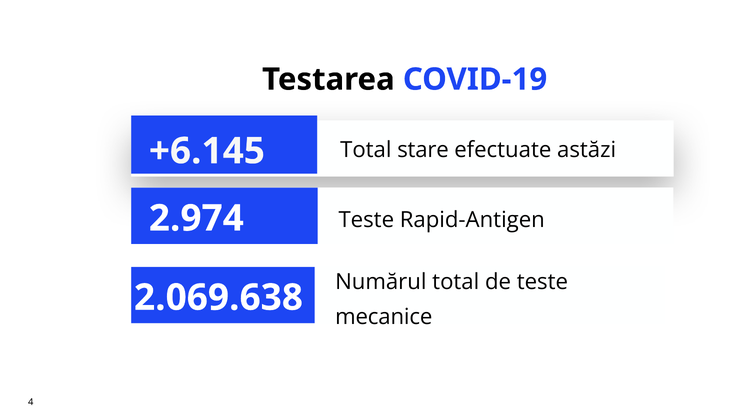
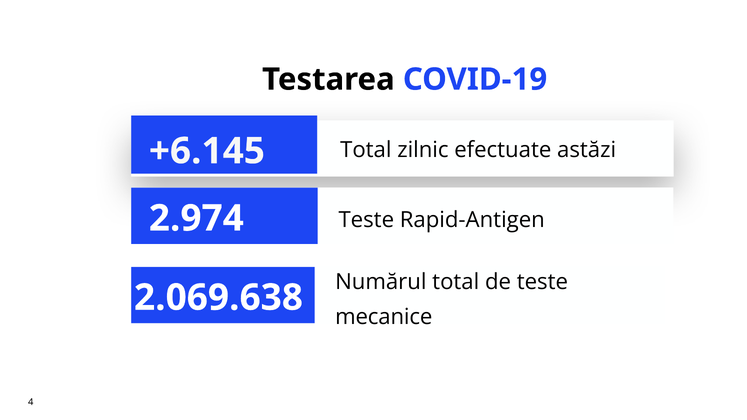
stare: stare -> zilnic
